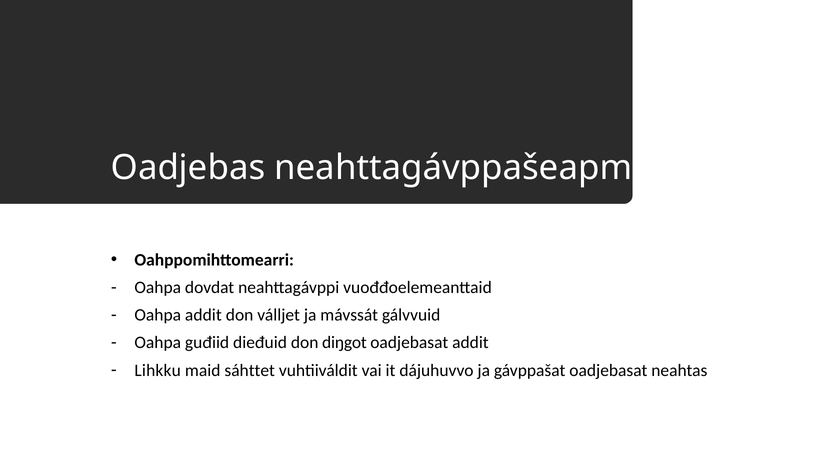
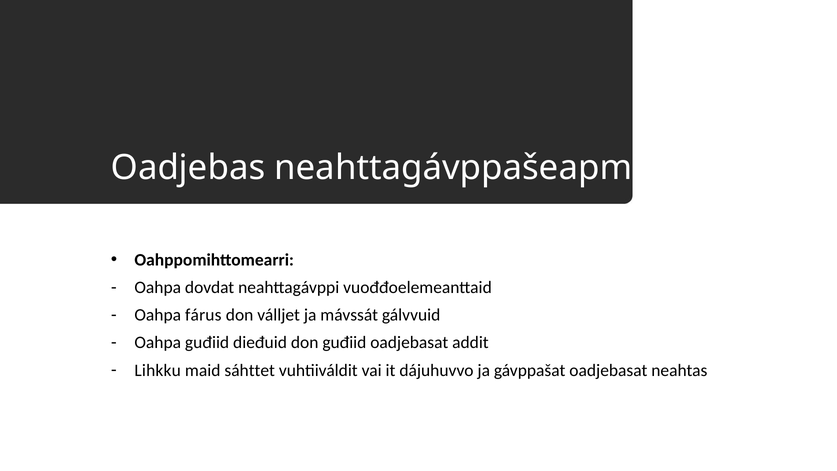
Oahpa addit: addit -> fárus
don diŋgot: diŋgot -> guđiid
